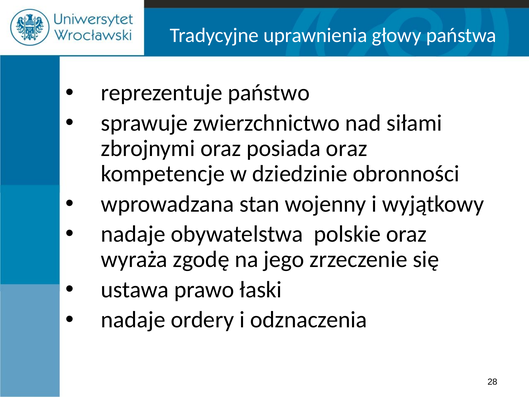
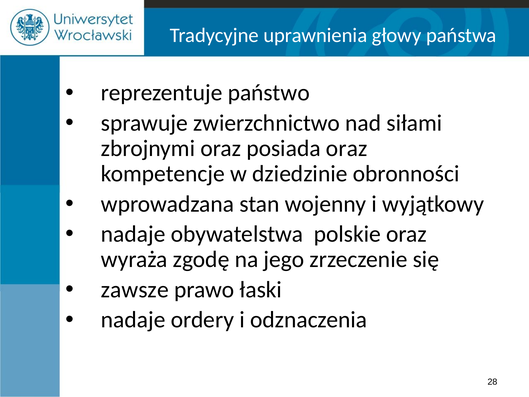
ustawa: ustawa -> zawsze
